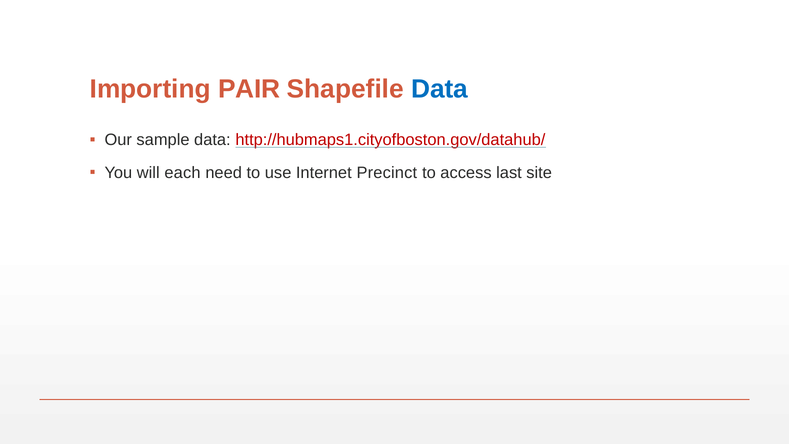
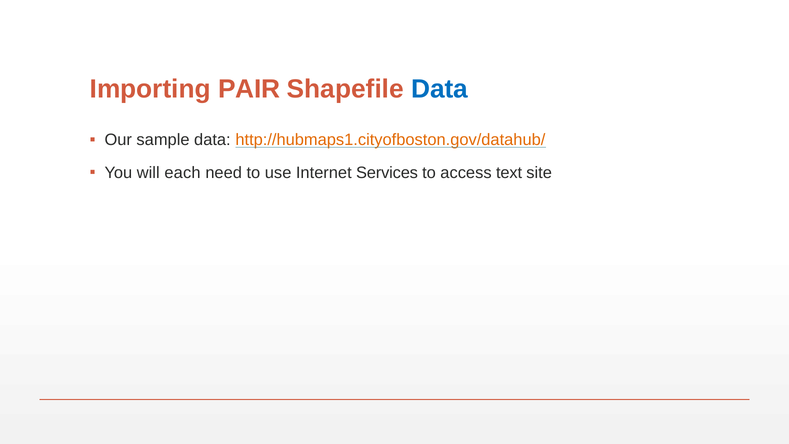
http://hubmaps1.cityofboston.gov/datahub/ colour: red -> orange
Precinct: Precinct -> Services
last: last -> text
